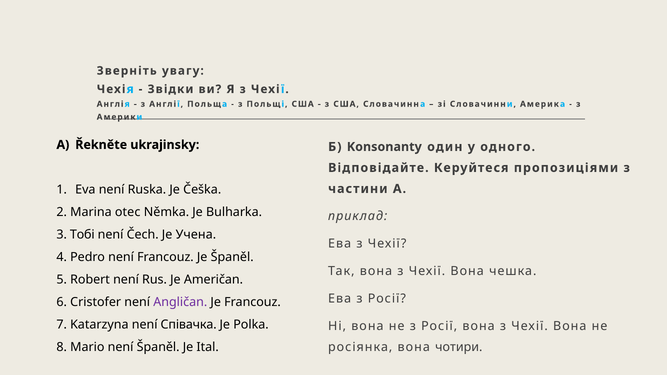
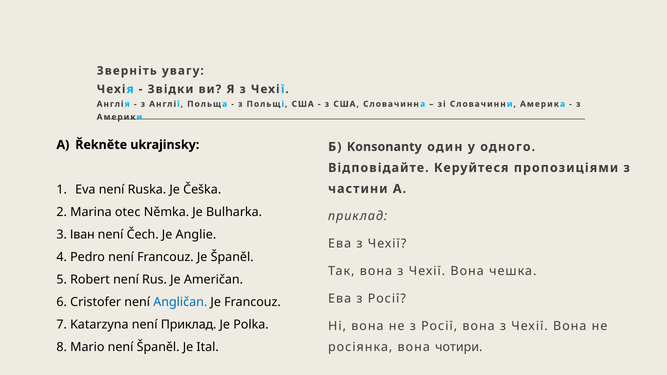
Тобі: Тобі -> Іван
Учена: Учена -> Anglie
Angličan colour: purple -> blue
není Співачка: Співачка -> Приклад
